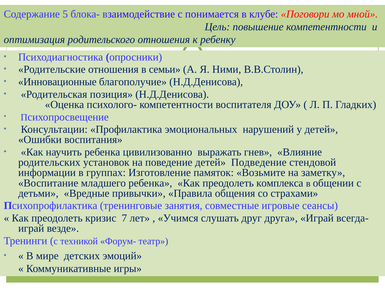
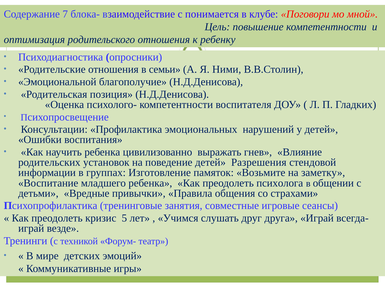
5: 5 -> 7
Инновационные: Инновационные -> Эмоциональной
Подведение: Подведение -> Разрешения
комплекса: комплекса -> психолога
7: 7 -> 5
